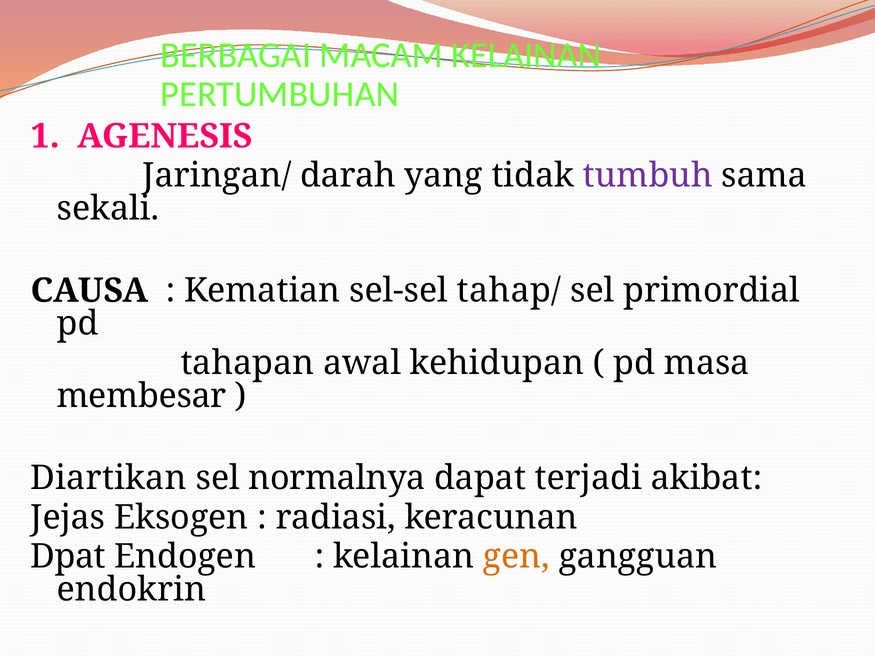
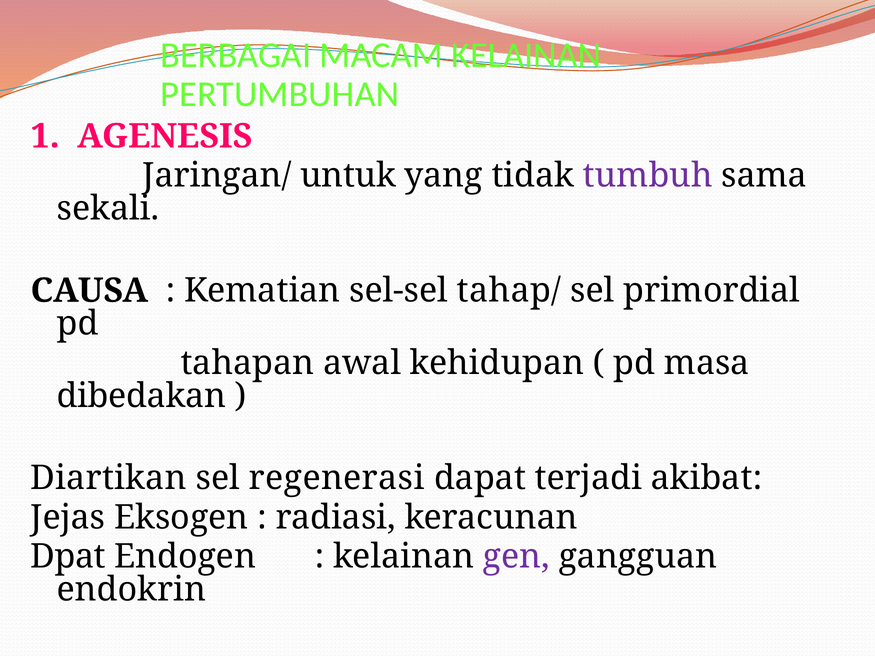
darah: darah -> untuk
membesar: membesar -> dibedakan
normalnya: normalnya -> regenerasi
gen colour: orange -> purple
